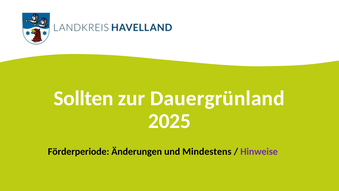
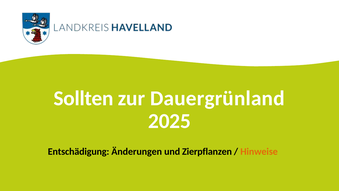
Förderperiode: Förderperiode -> Entschädigung
Mindestens: Mindestens -> Zierpflanzen
Hinweise colour: purple -> orange
